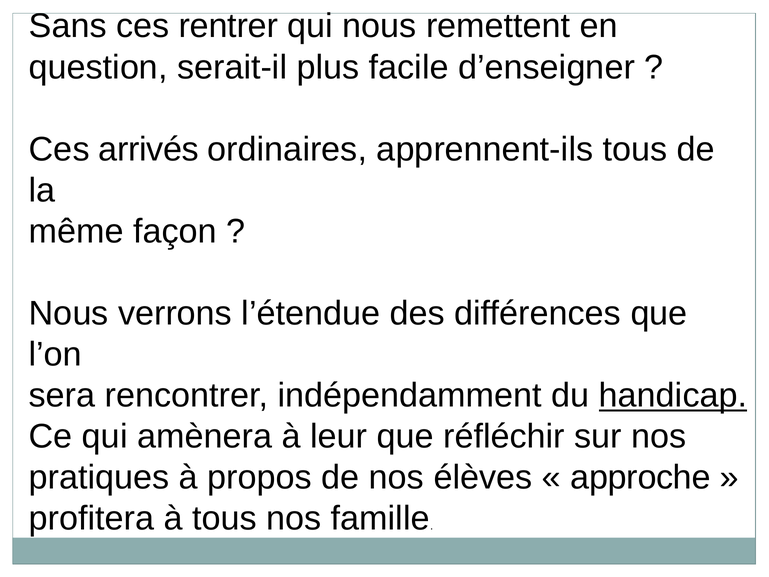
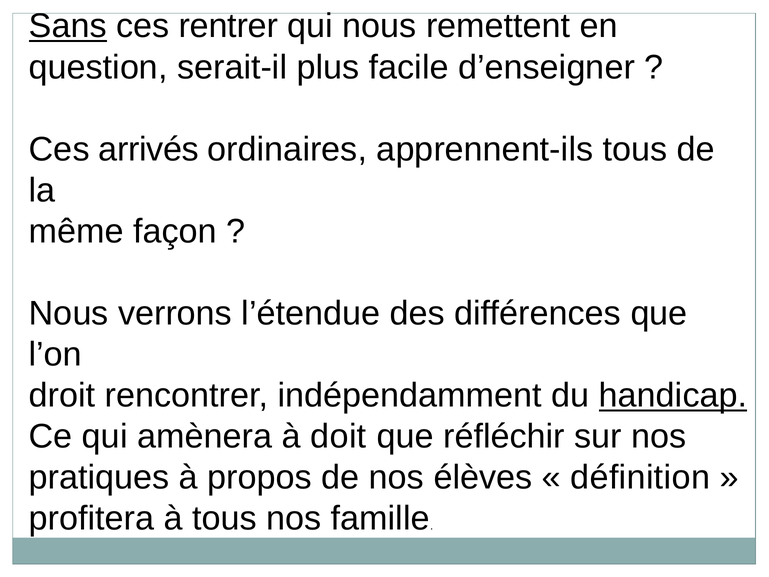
Sans underline: none -> present
sera: sera -> droit
leur: leur -> doit
approche: approche -> définition
